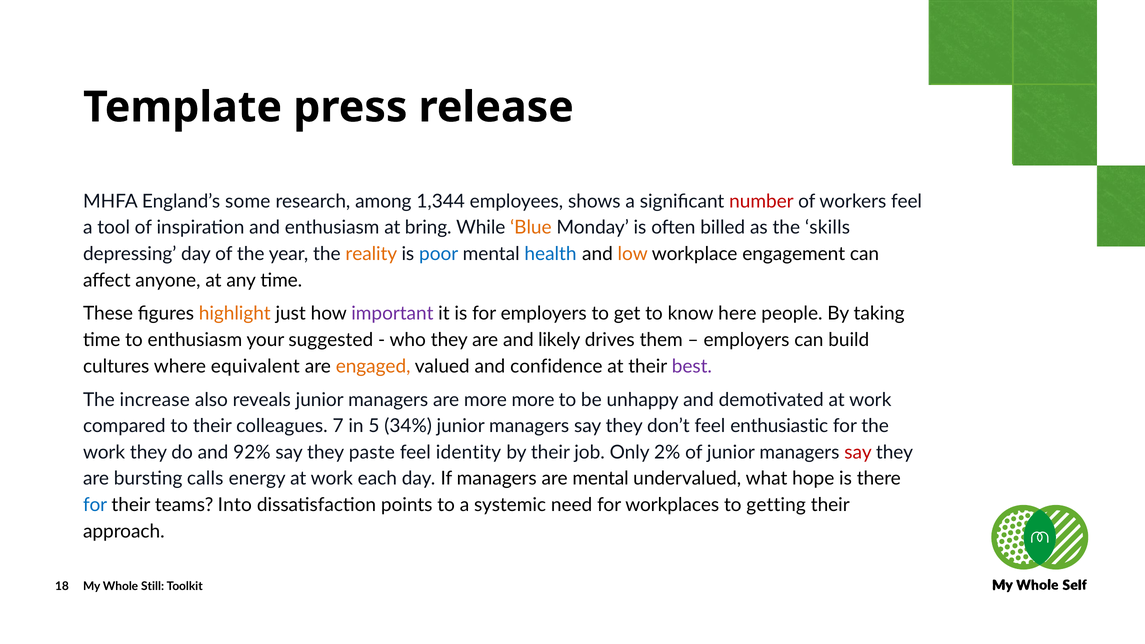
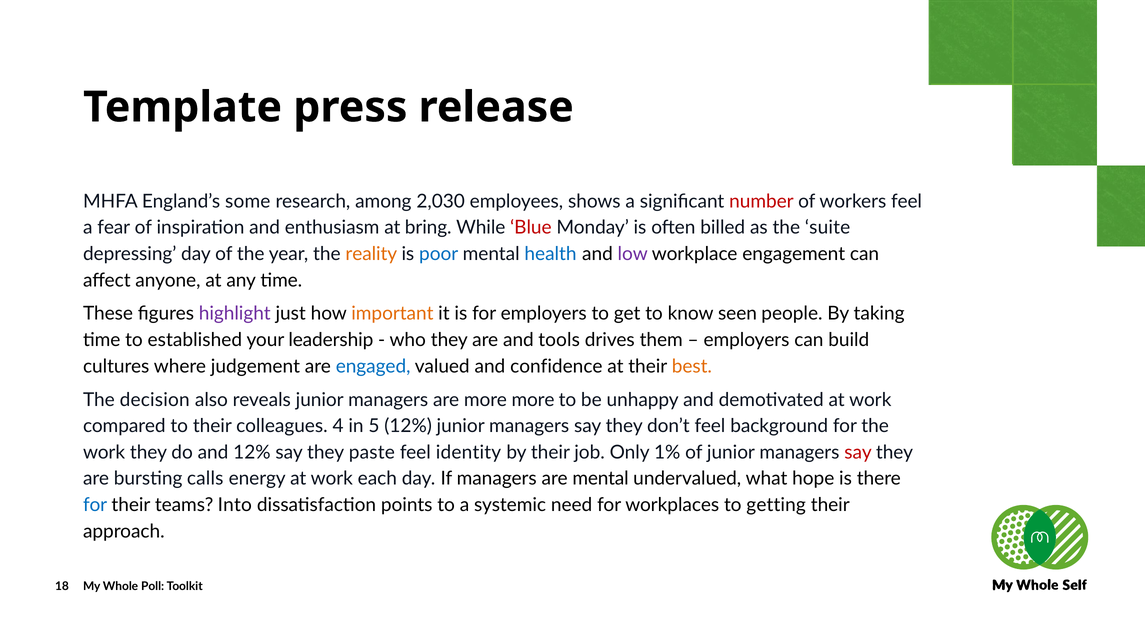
1,344: 1,344 -> 2,030
tool: tool -> fear
Blue colour: orange -> red
skills: skills -> suite
low colour: orange -> purple
highlight colour: orange -> purple
important colour: purple -> orange
here: here -> seen
to enthusiasm: enthusiasm -> established
suggested: suggested -> leadership
likely: likely -> tools
equivalent: equivalent -> judgement
engaged colour: orange -> blue
best colour: purple -> orange
increase: increase -> decision
7: 7 -> 4
5 34%: 34% -> 12%
enthusiastic: enthusiastic -> background
and 92%: 92% -> 12%
2%: 2% -> 1%
Still: Still -> Poll
